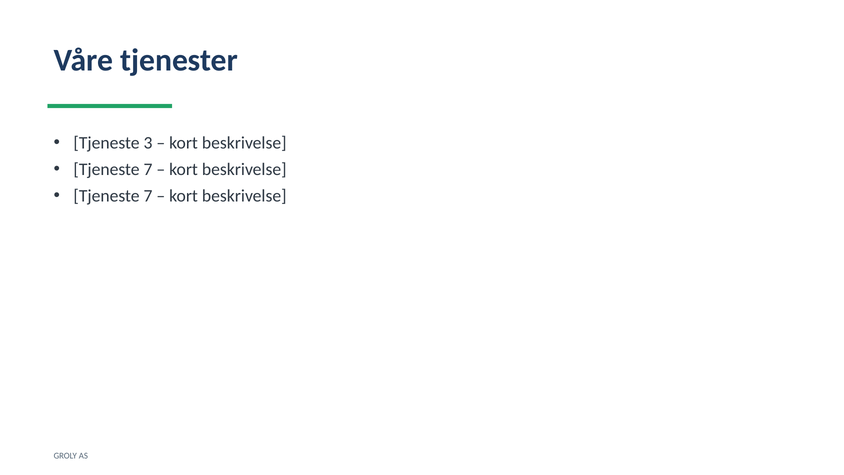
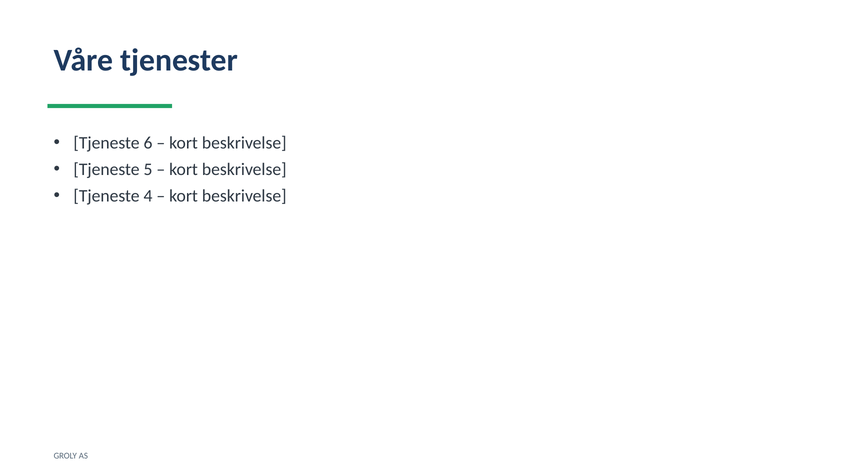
3: 3 -> 6
7 at (148, 169): 7 -> 5
7 at (148, 196): 7 -> 4
